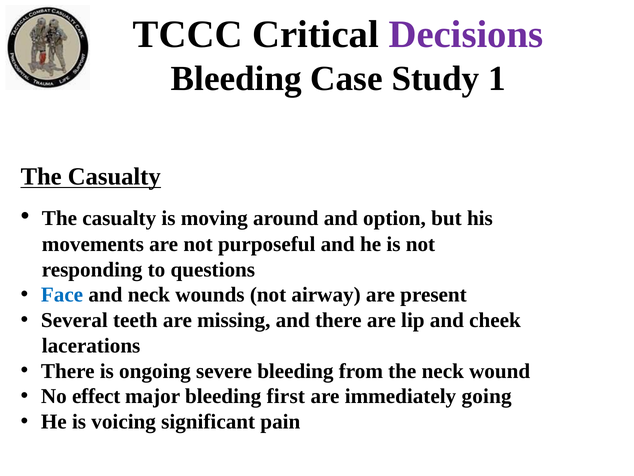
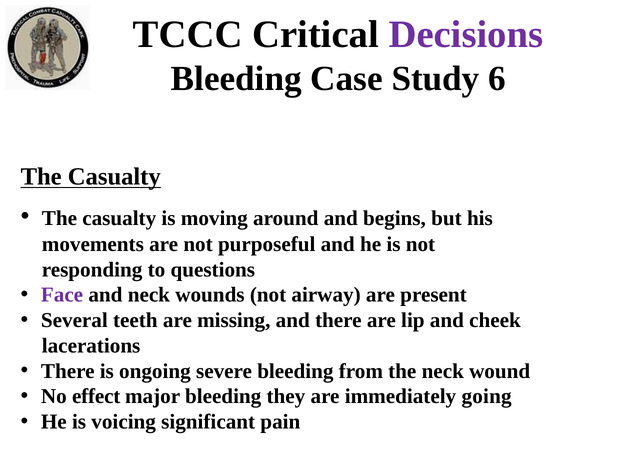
1: 1 -> 6
option: option -> begins
Face colour: blue -> purple
first: first -> they
